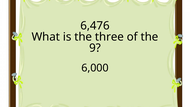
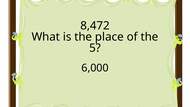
6,476: 6,476 -> 8,472
three: three -> place
9: 9 -> 5
